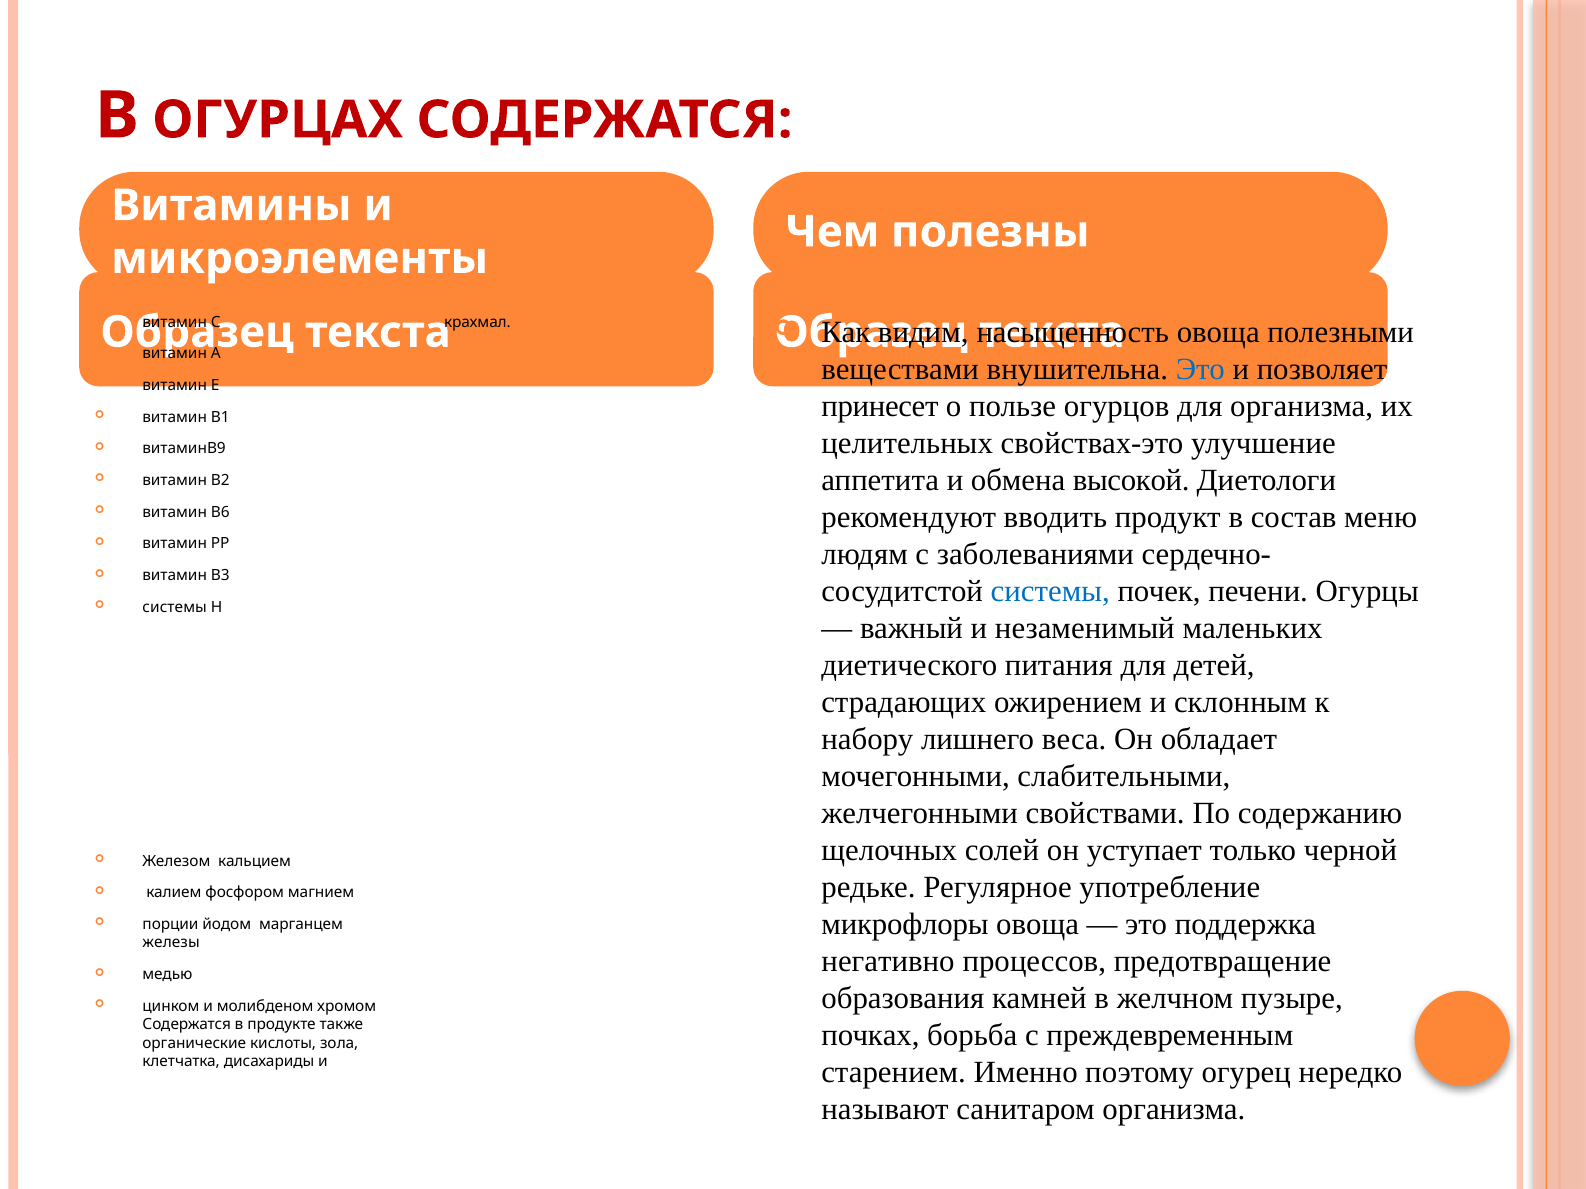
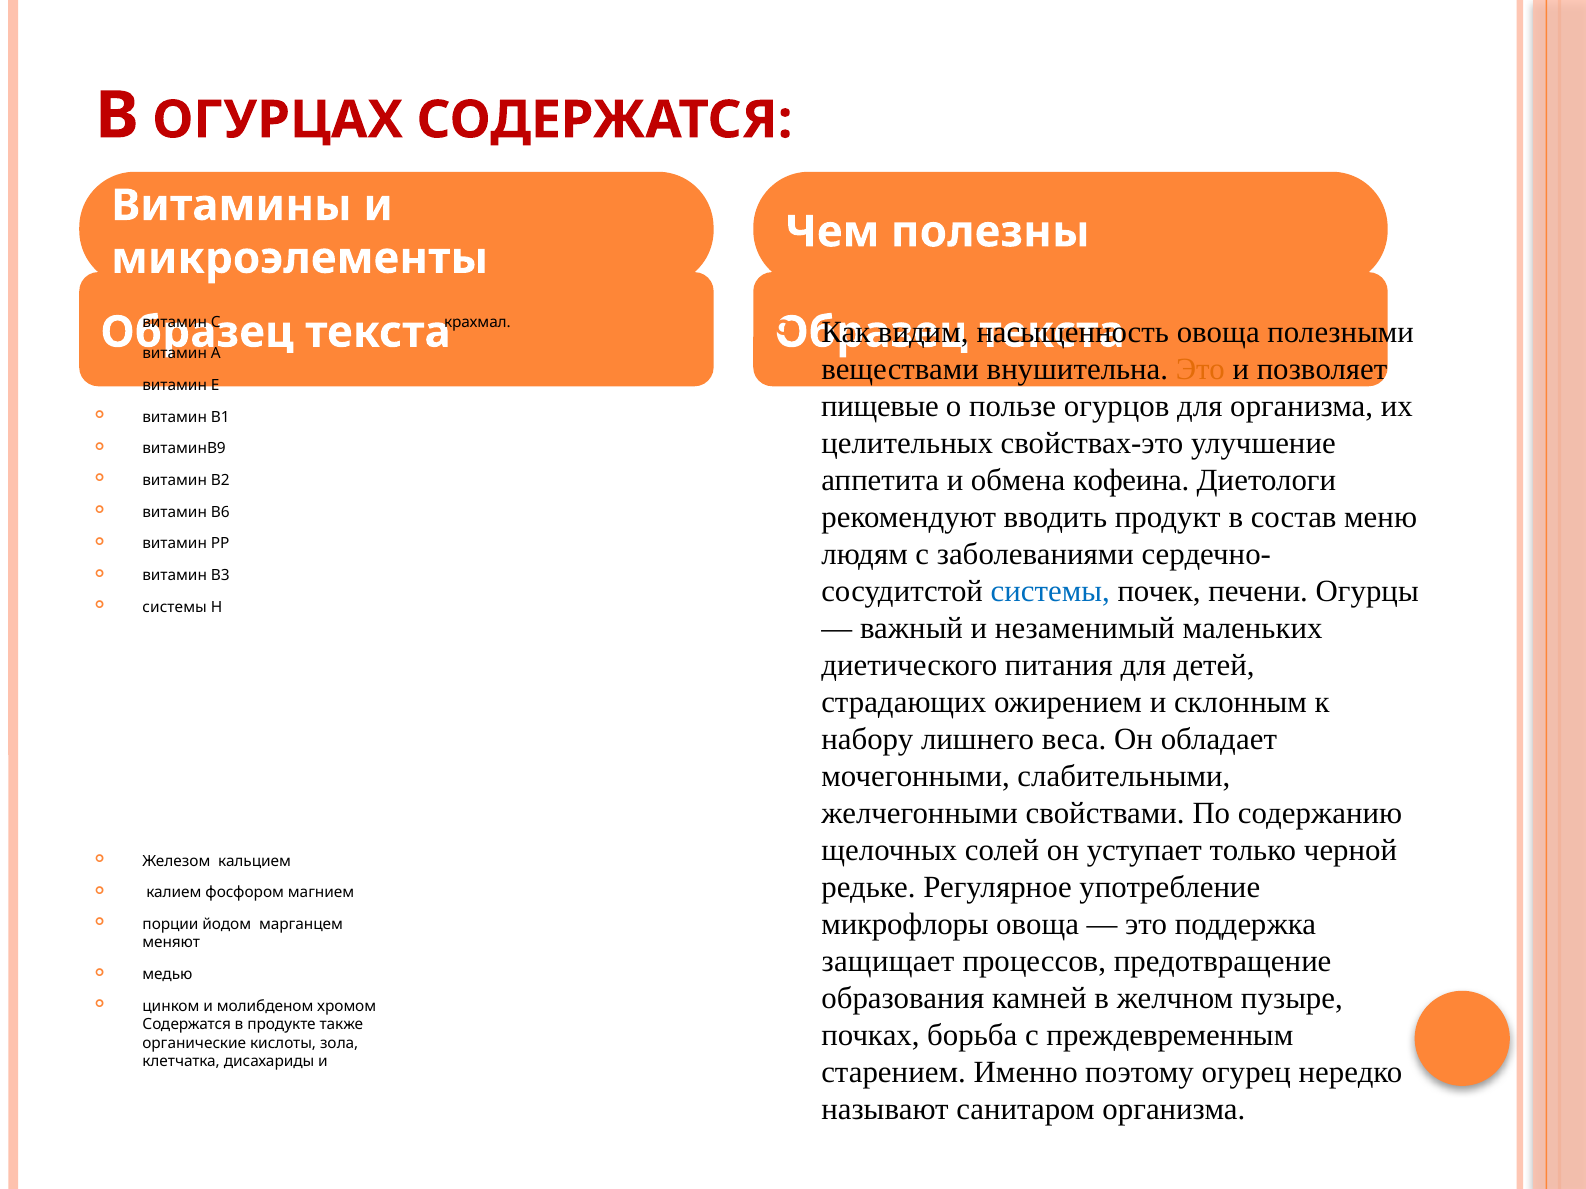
Это at (1200, 369) colour: blue -> orange
принесет: принесет -> пищевые
высокой: высокой -> кофеина
железы: железы -> меняют
негативно: негативно -> защищает
